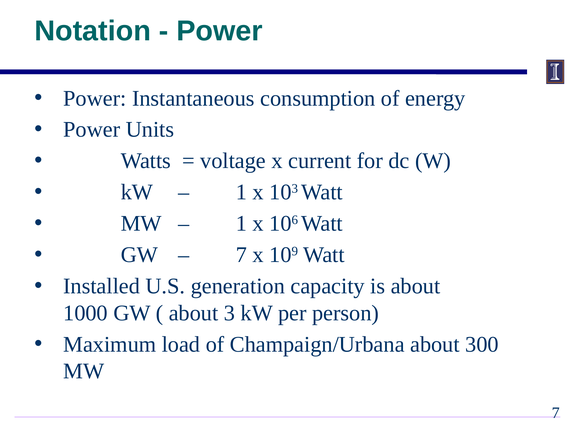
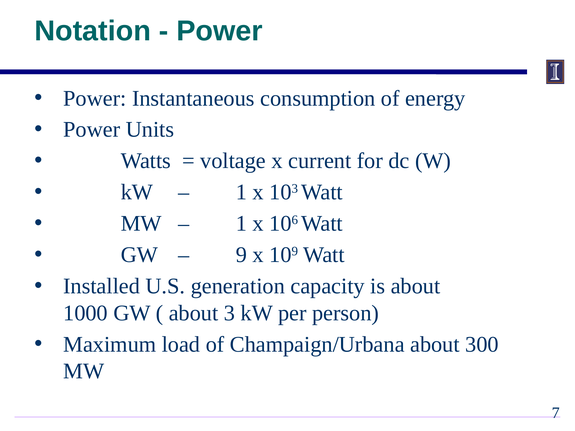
7 at (241, 255): 7 -> 9
